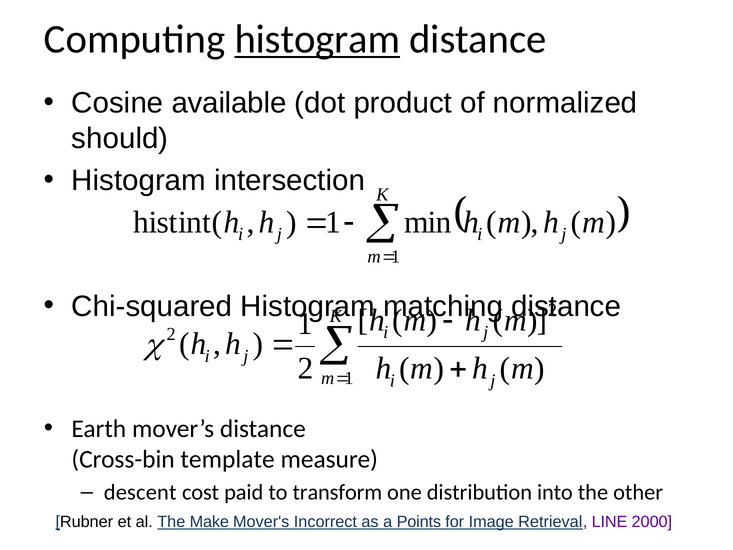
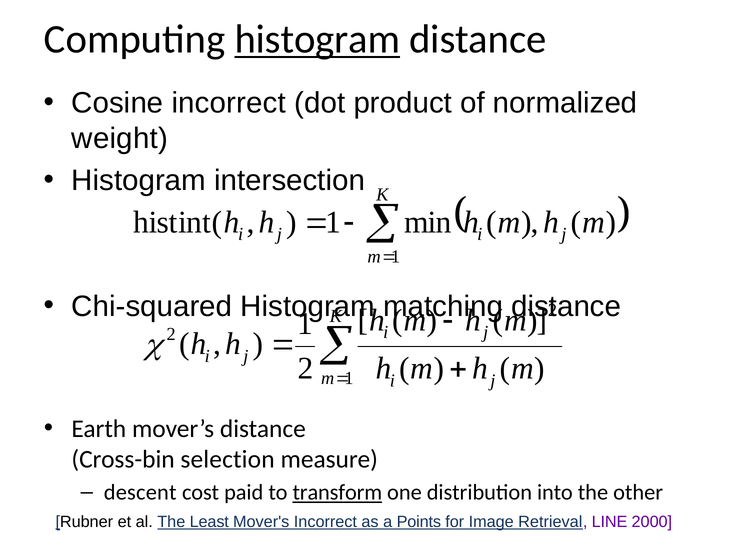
Cosine available: available -> incorrect
should: should -> weight
template: template -> selection
transform underline: none -> present
Make: Make -> Least
